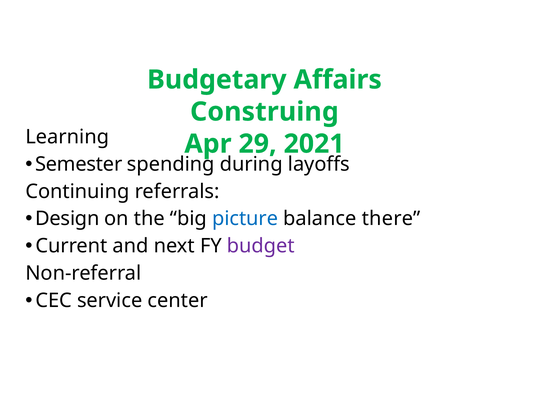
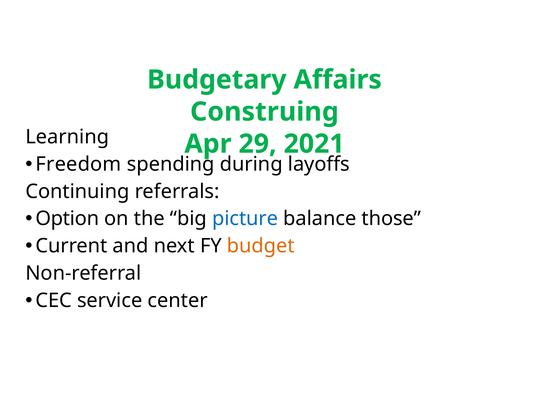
Semester: Semester -> Freedom
Design: Design -> Option
there: there -> those
budget colour: purple -> orange
